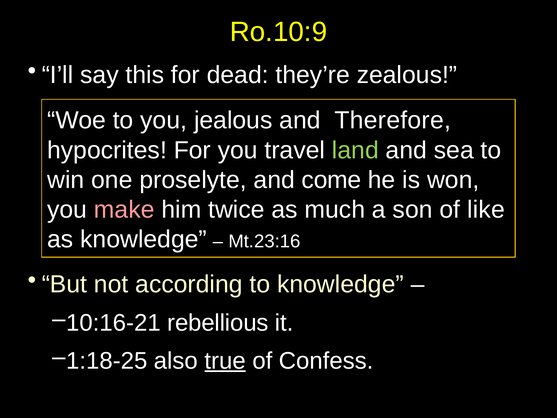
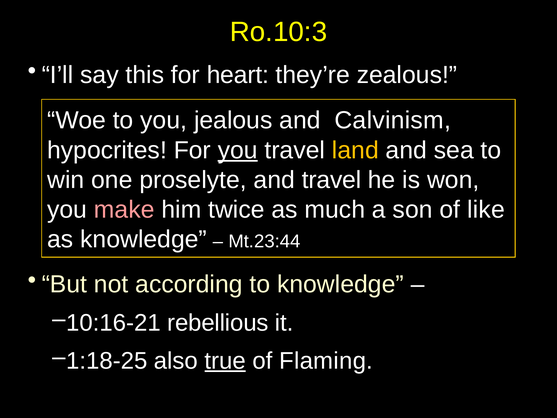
Ro.10:9: Ro.10:9 -> Ro.10:3
dead: dead -> heart
Therefore: Therefore -> Calvinism
you at (238, 150) underline: none -> present
land colour: light green -> yellow
and come: come -> travel
Mt.23:16: Mt.23:16 -> Mt.23:44
Confess: Confess -> Flaming
